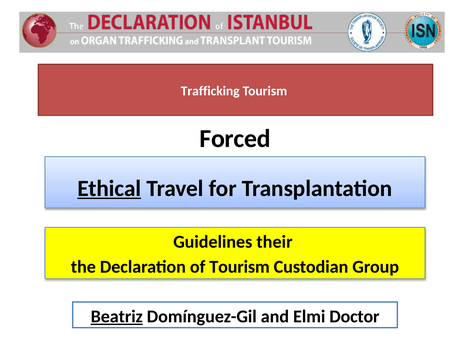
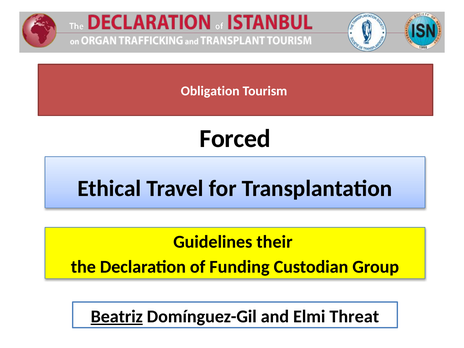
Trafficking: Trafficking -> Obligation
Ethical underline: present -> none
of Tourism: Tourism -> Funding
Doctor: Doctor -> Threat
